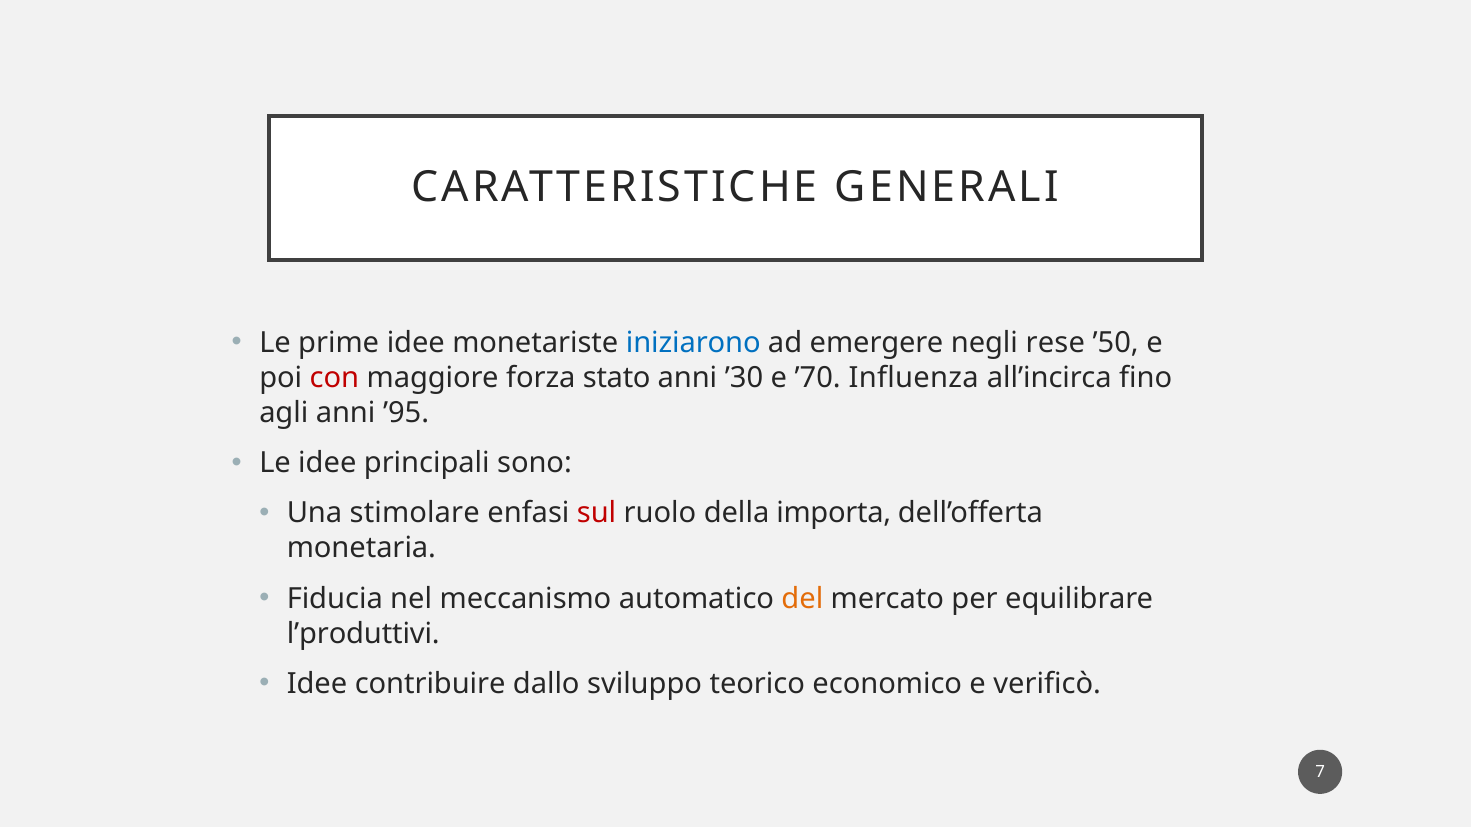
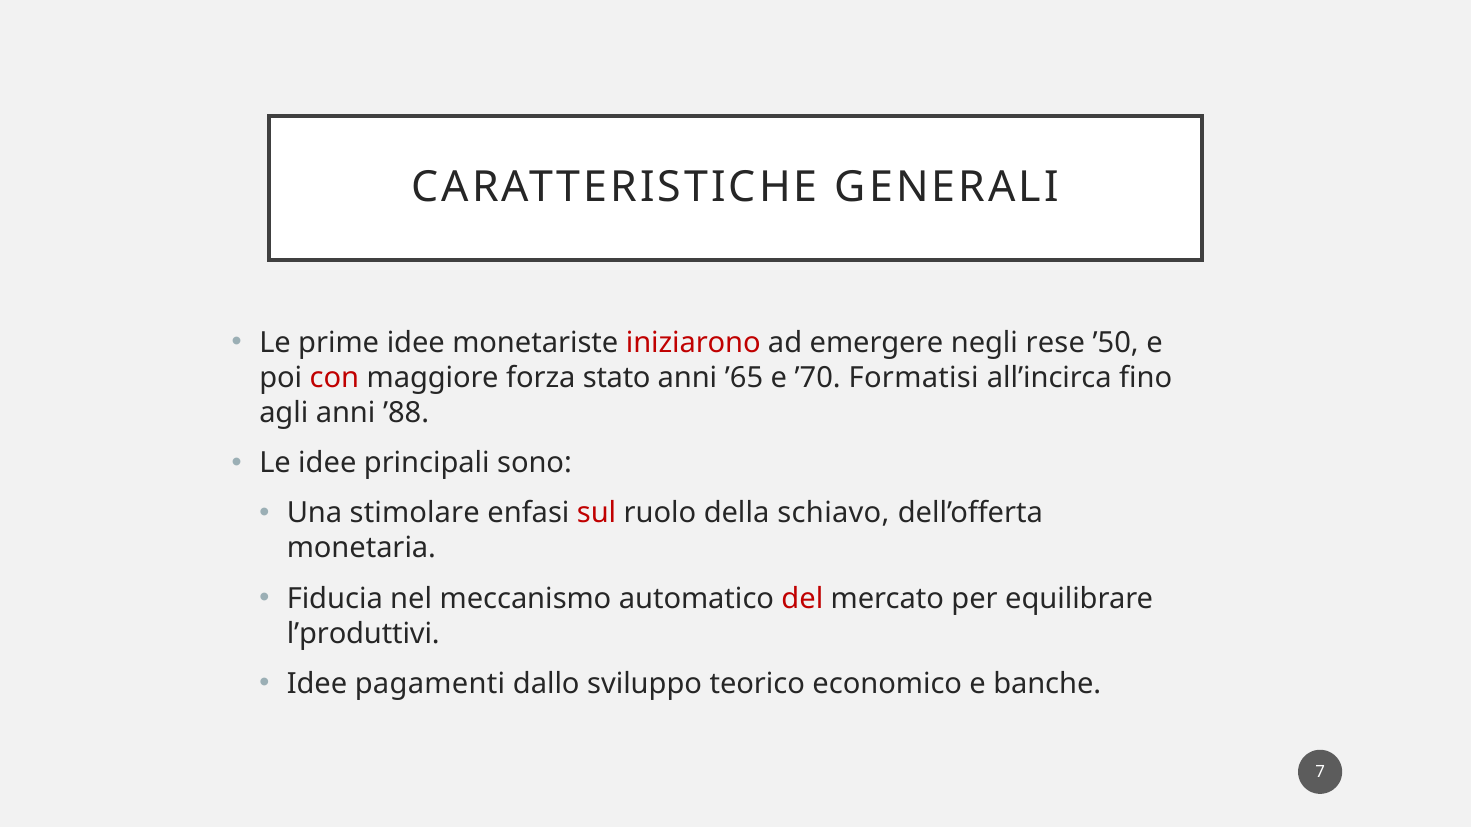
iniziarono colour: blue -> red
’30: ’30 -> ’65
Influenza: Influenza -> Formatisi
’95: ’95 -> ’88
importa: importa -> schiavo
del colour: orange -> red
contribuire: contribuire -> pagamenti
verificò: verificò -> banche
